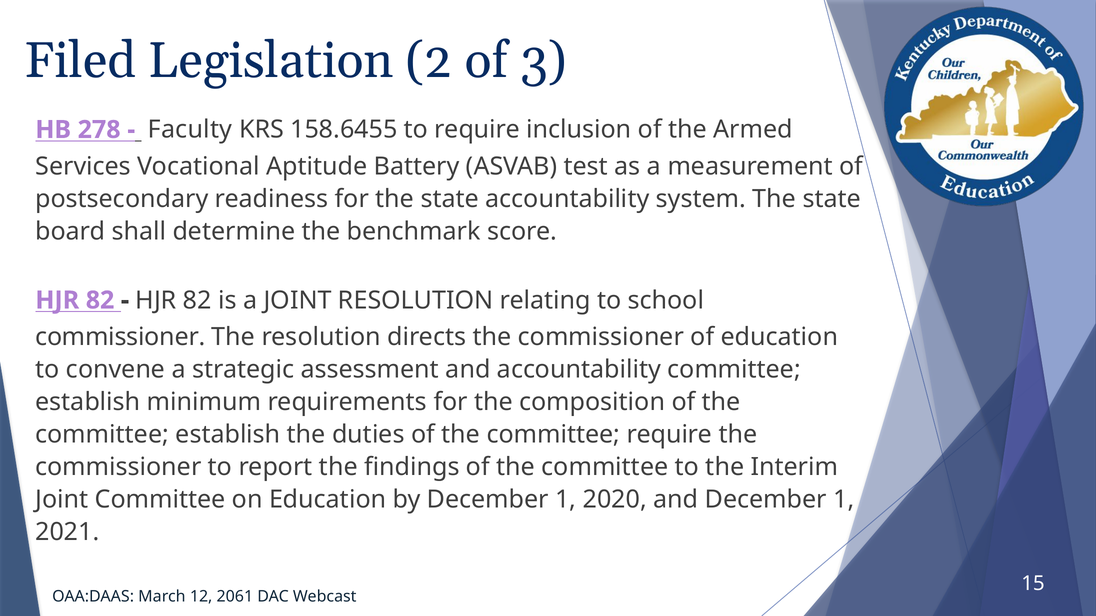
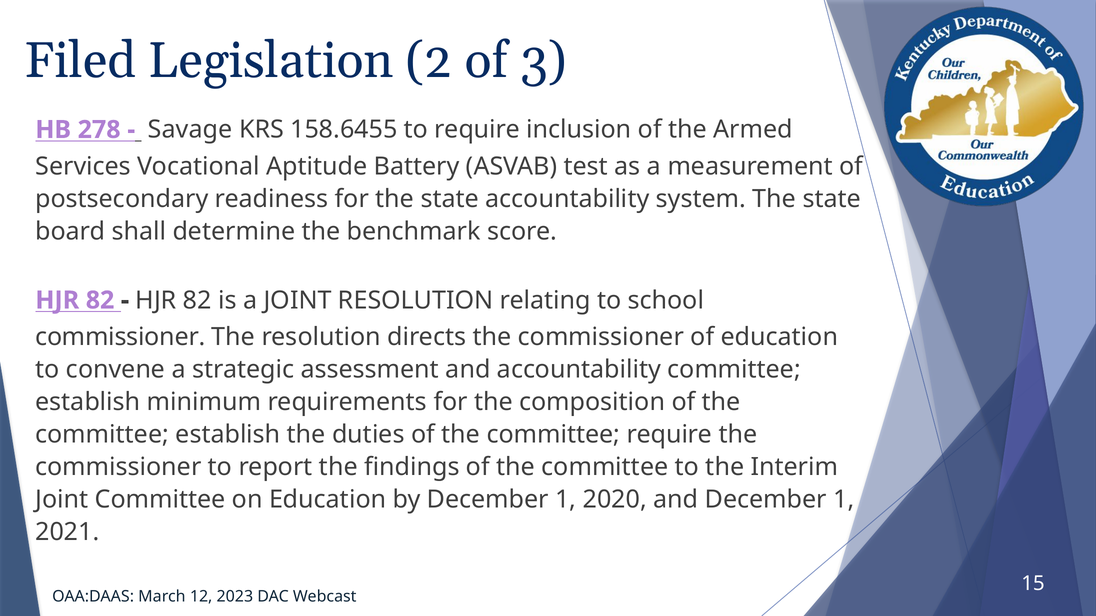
Faculty: Faculty -> Savage
2061: 2061 -> 2023
